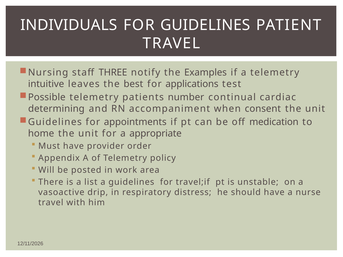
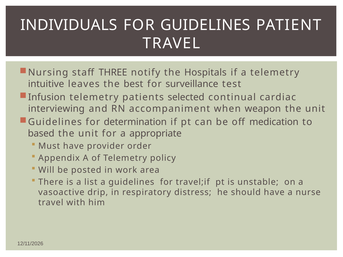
Examples: Examples -> Hospitals
applications: applications -> surveillance
Possible: Possible -> Infusion
number: number -> selected
determining: determining -> interviewing
consent: consent -> weapon
appointments: appointments -> determination
home: home -> based
